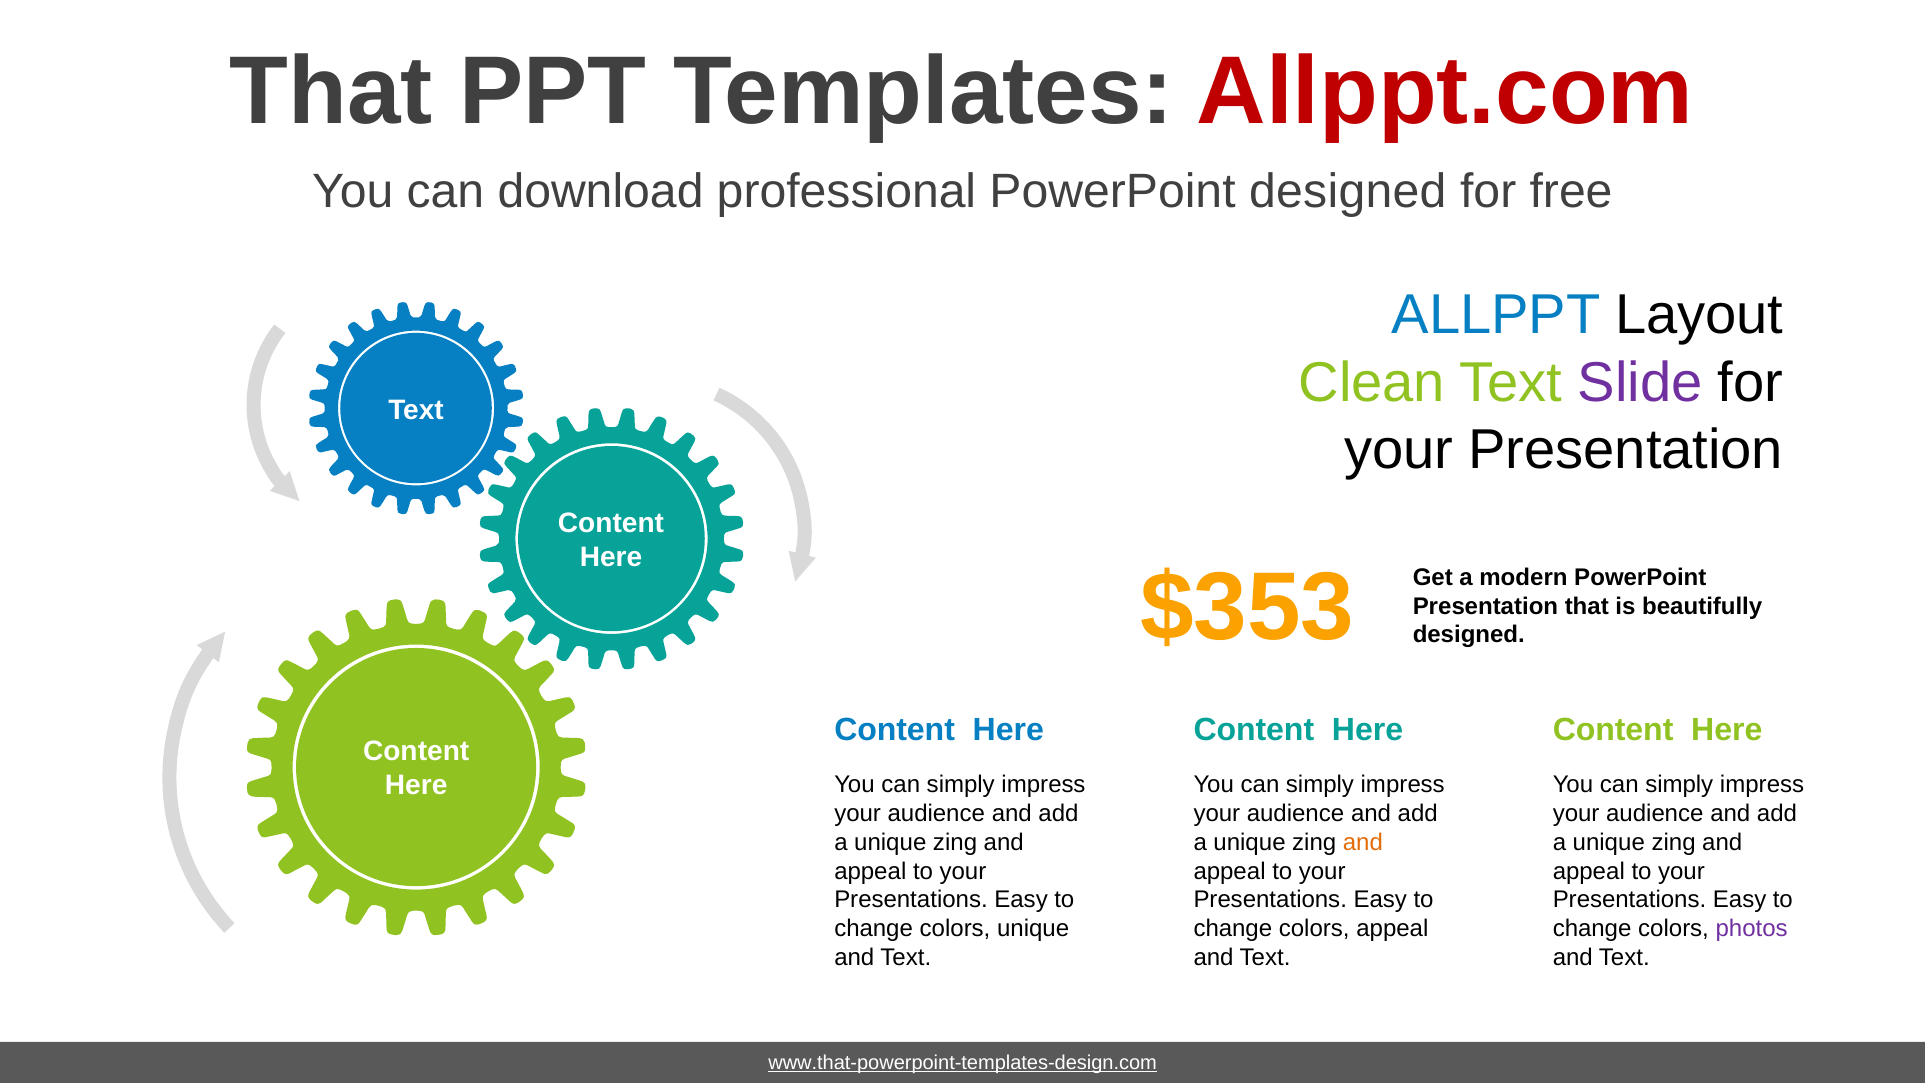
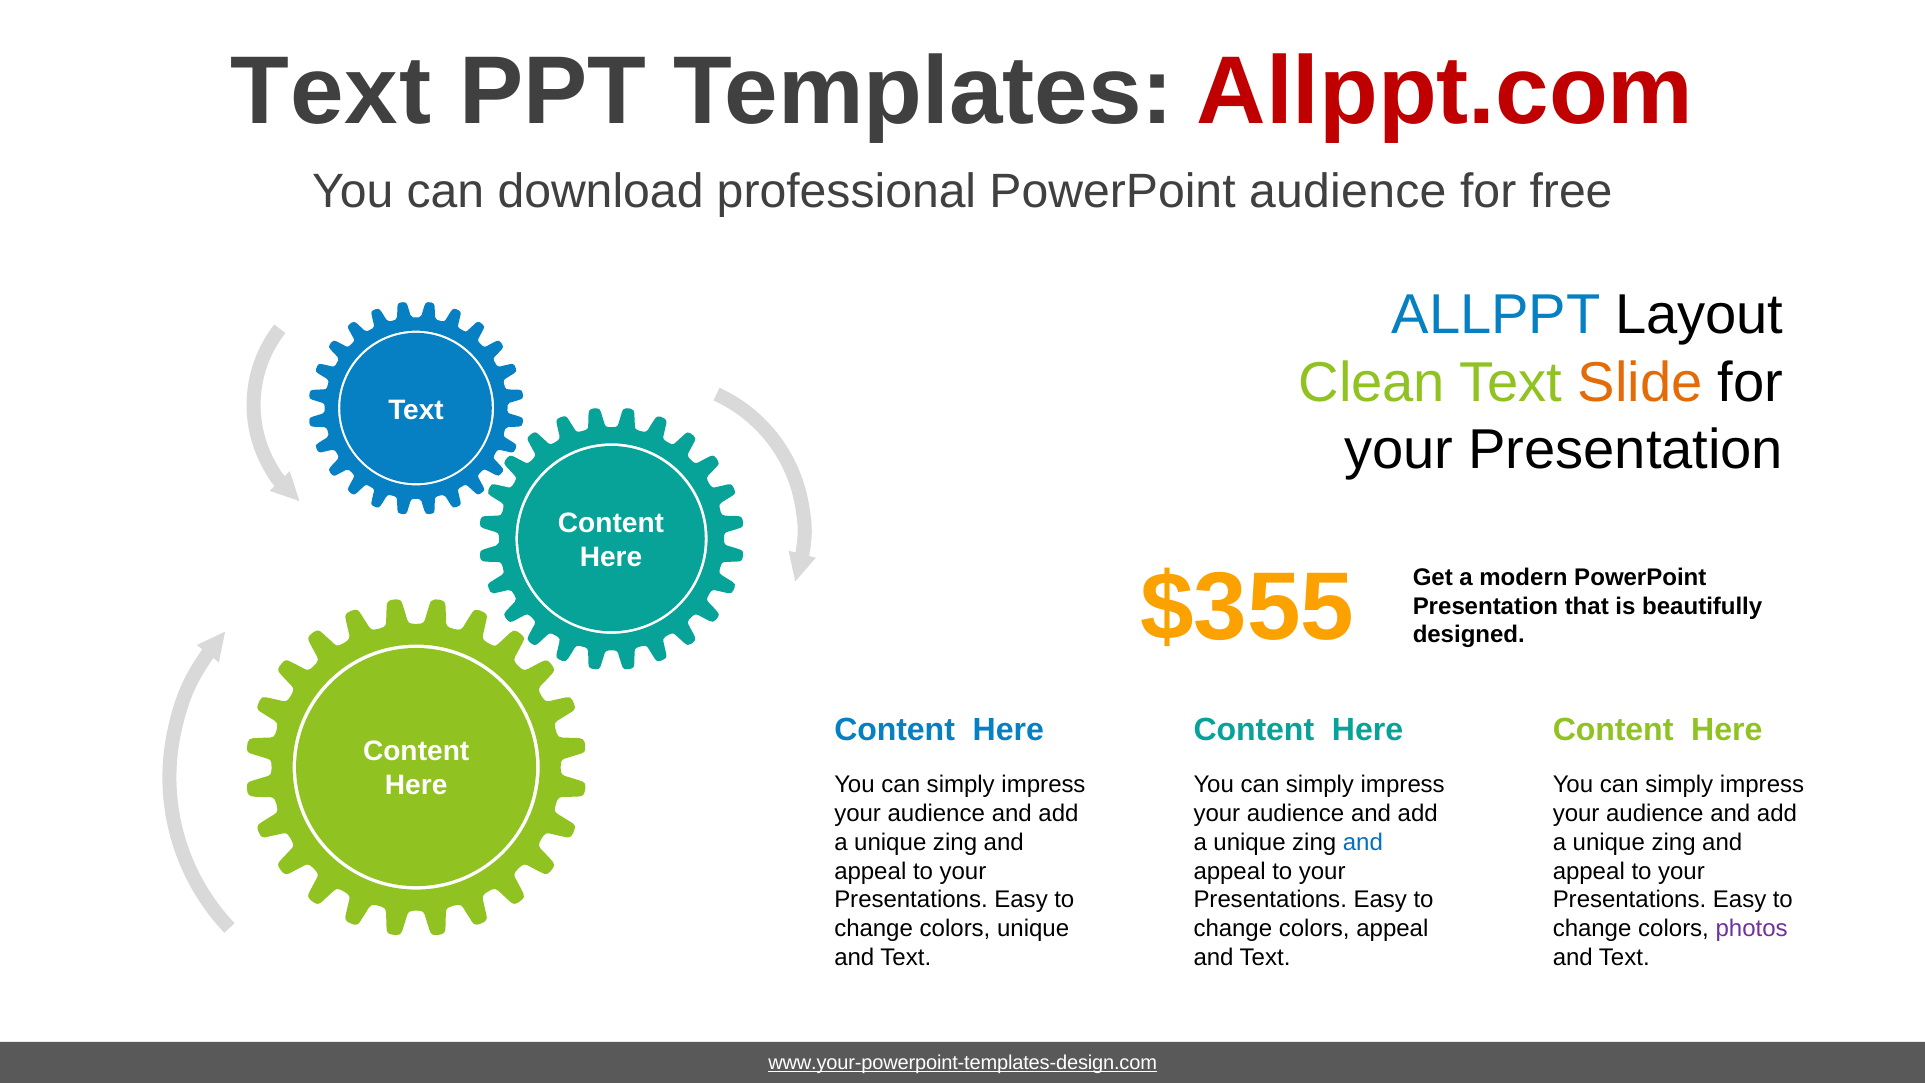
That at (331, 92): That -> Text
PowerPoint designed: designed -> audience
Slide colour: purple -> orange
$353: $353 -> $355
and at (1363, 842) colour: orange -> blue
www.that-powerpoint-templates-design.com: www.that-powerpoint-templates-design.com -> www.your-powerpoint-templates-design.com
